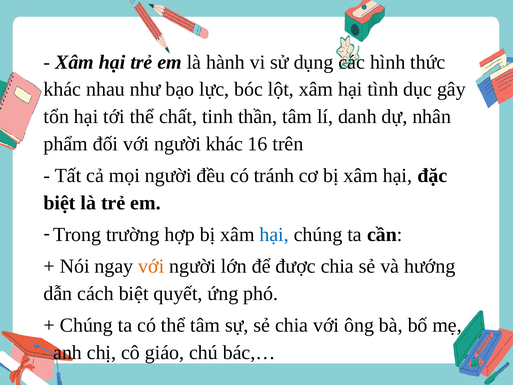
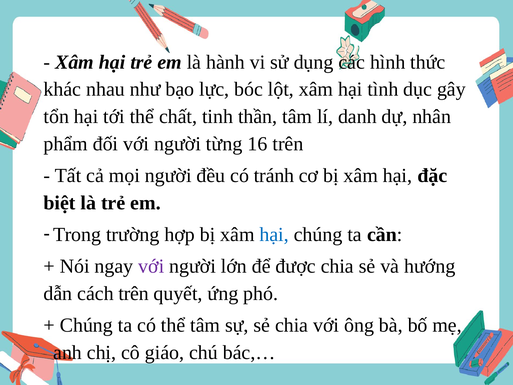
người khác: khác -> từng
với at (151, 266) colour: orange -> purple
cách biệt: biệt -> trên
